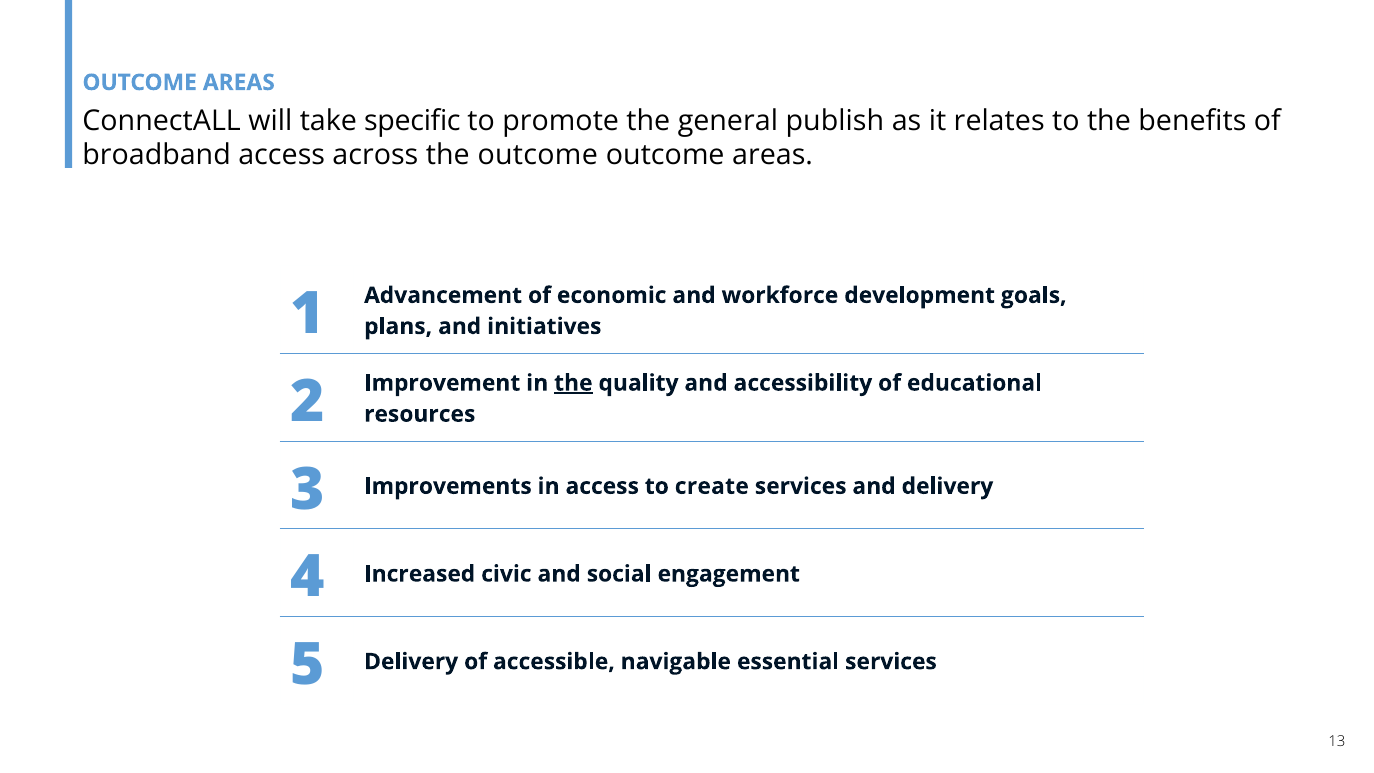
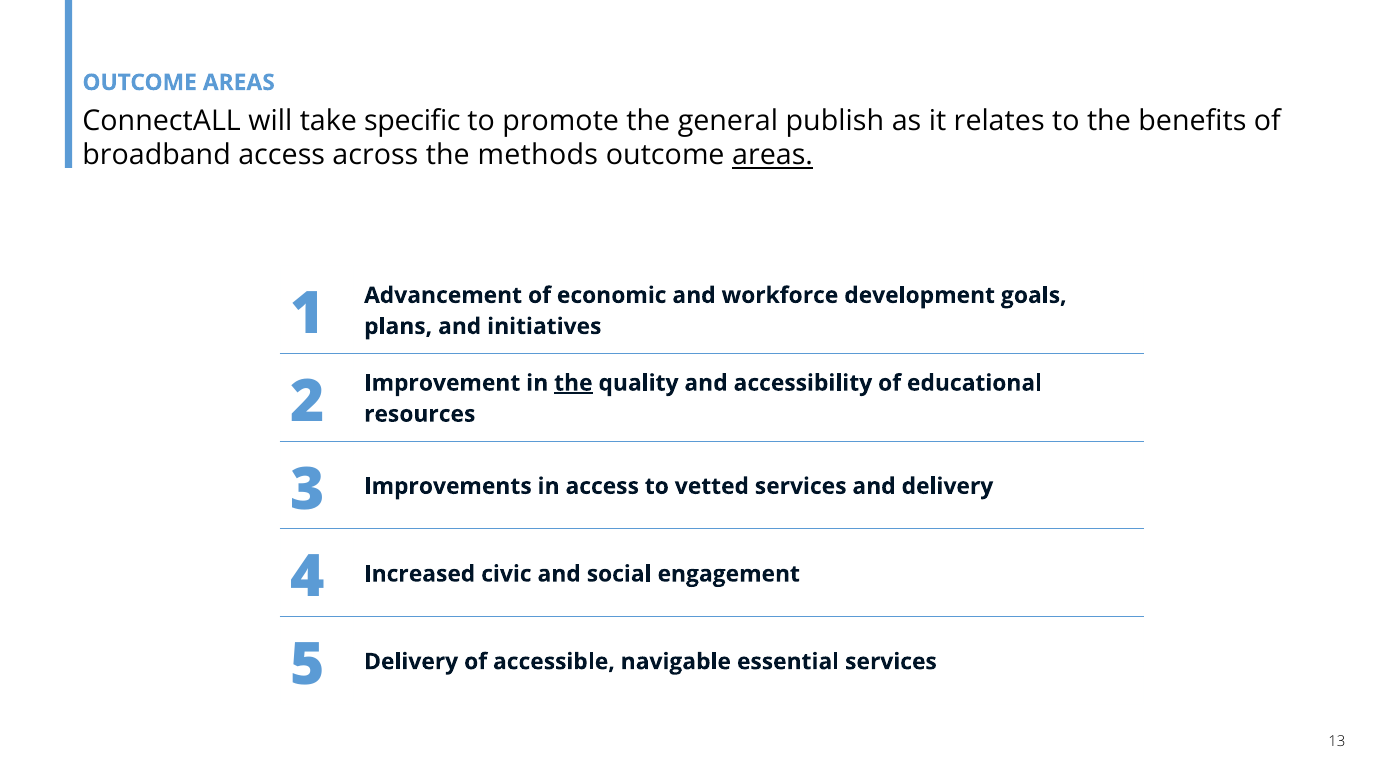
the outcome: outcome -> methods
areas at (773, 155) underline: none -> present
create: create -> vetted
